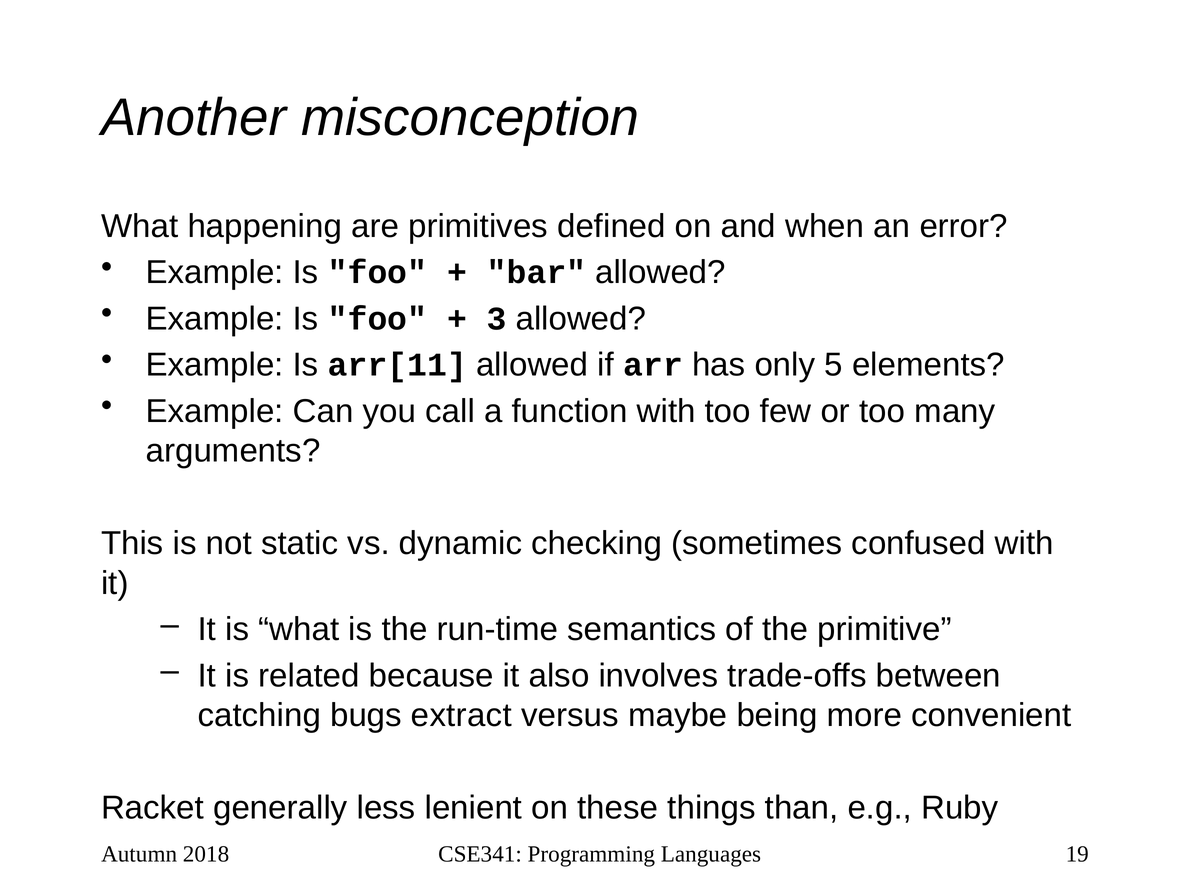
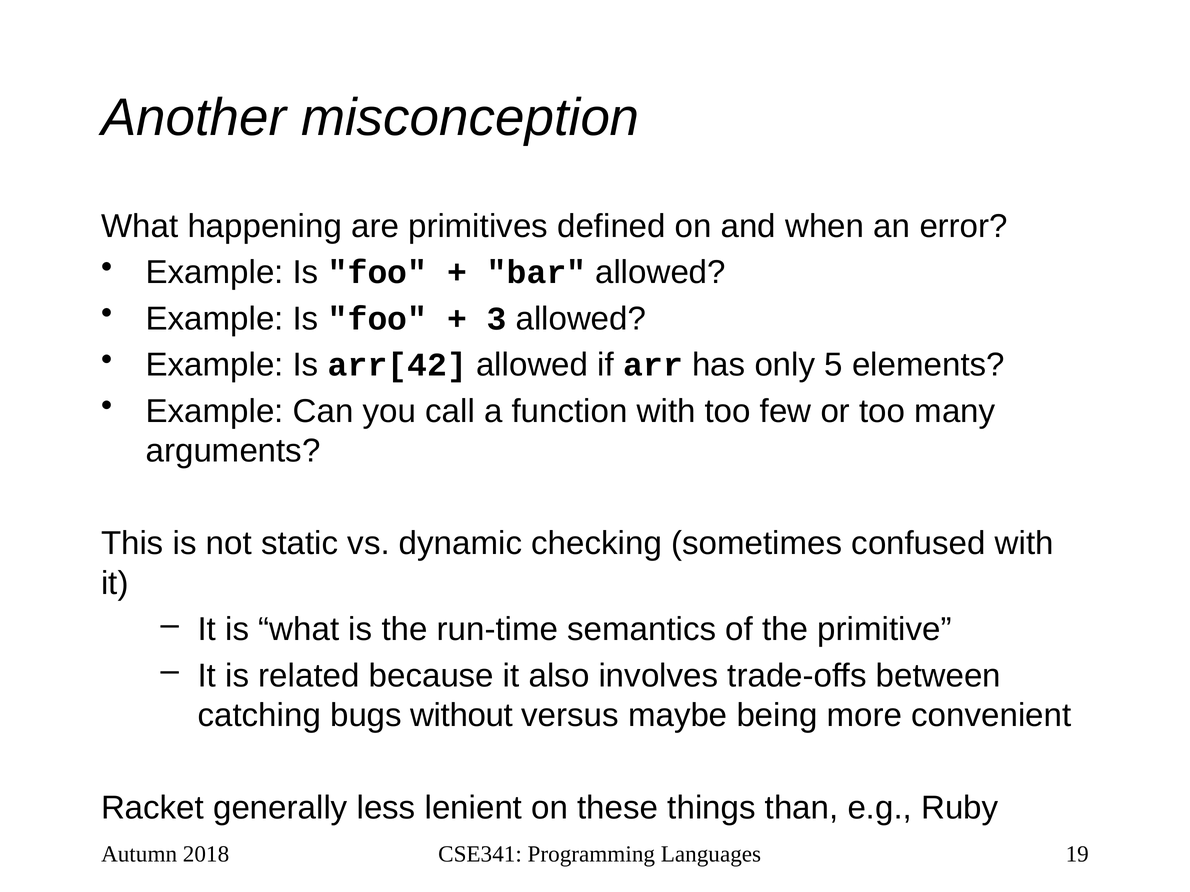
arr[11: arr[11 -> arr[42
extract: extract -> without
